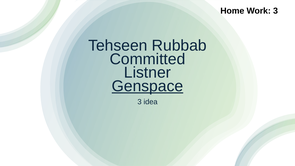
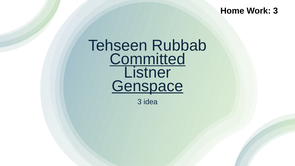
Committed underline: none -> present
